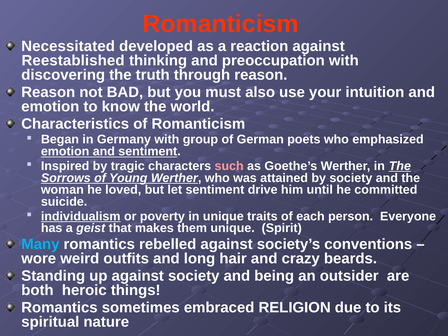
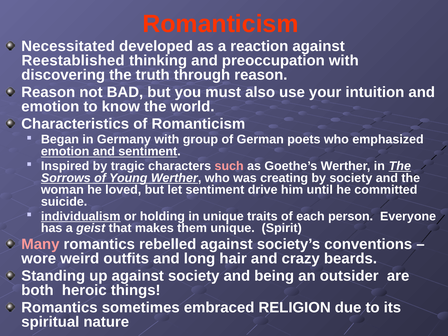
attained: attained -> creating
poverty: poverty -> holding
Many colour: light blue -> pink
